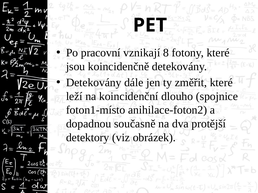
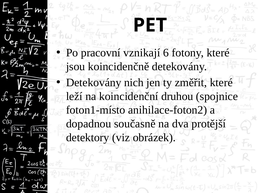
8: 8 -> 6
dále: dále -> nich
dlouho: dlouho -> druhou
